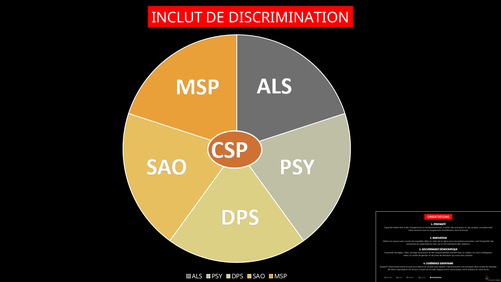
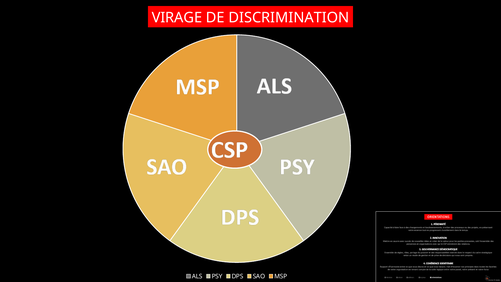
INCLUT: INCLUT -> VIRAGE
